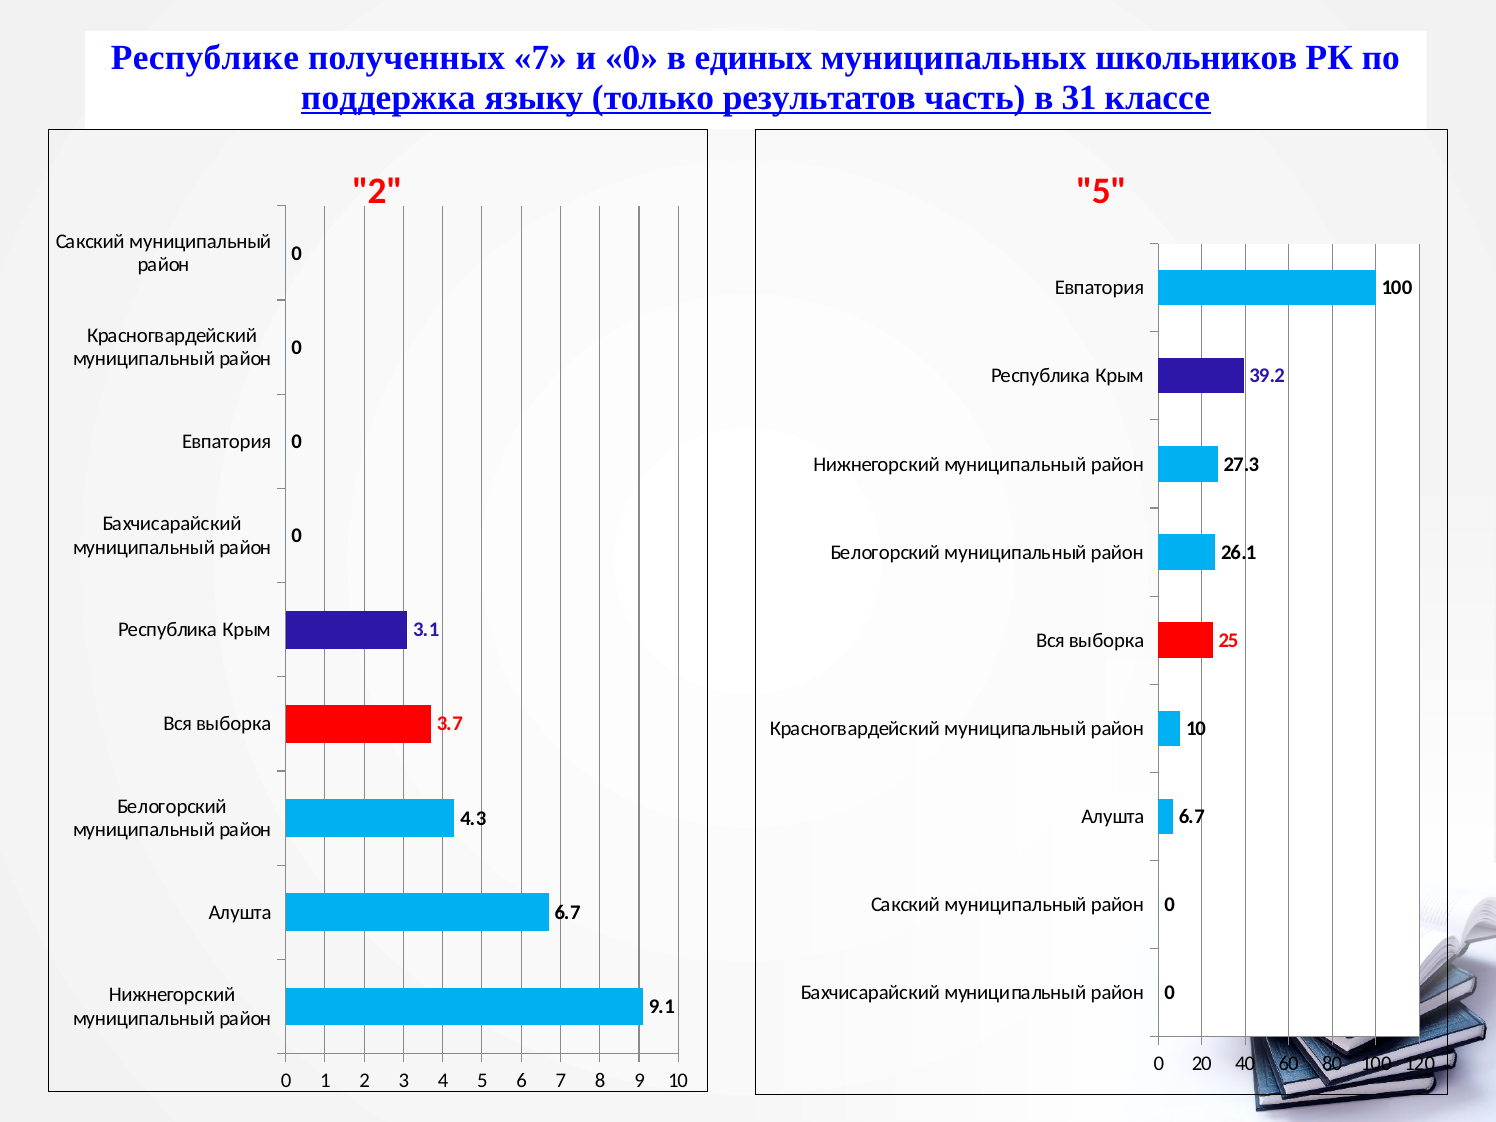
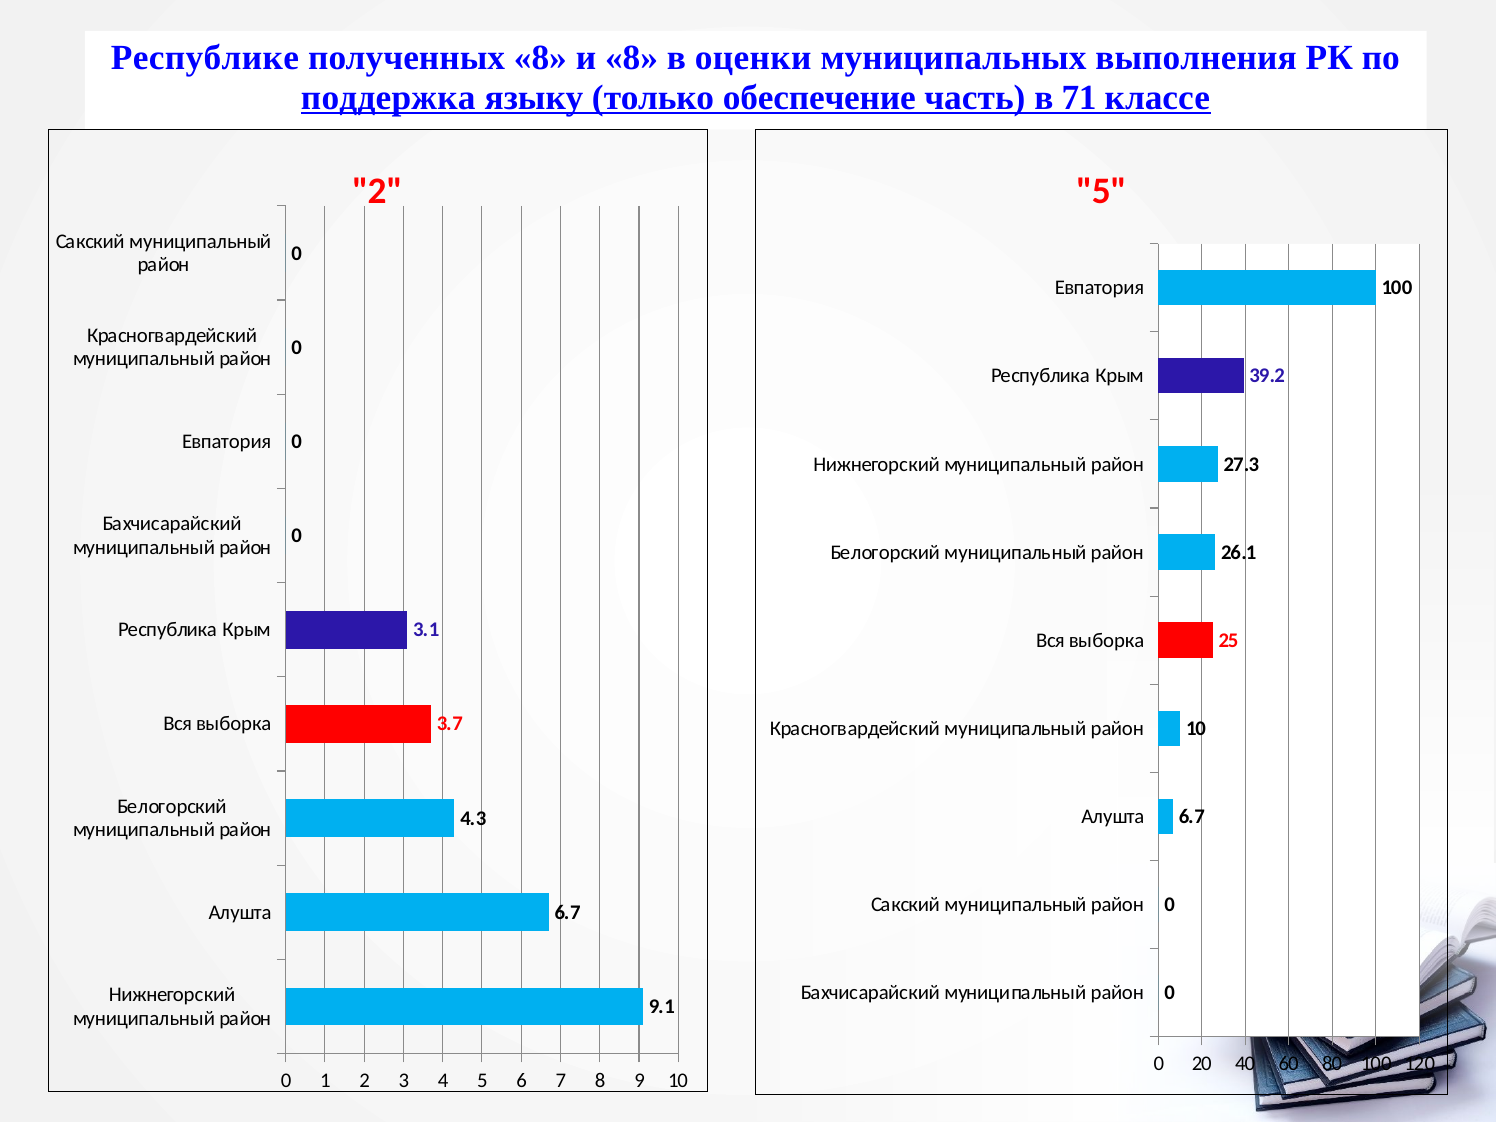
полученных 7: 7 -> 8
и 0: 0 -> 8
единых: единых -> оценки
школьников: школьников -> выполнения
результатов: результатов -> обеспечение
31: 31 -> 71
